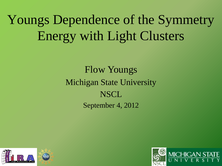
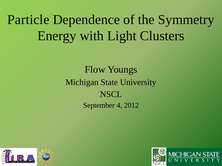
Youngs at (28, 20): Youngs -> Particle
